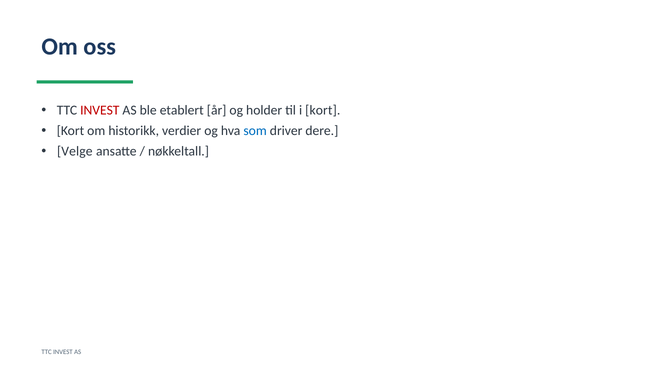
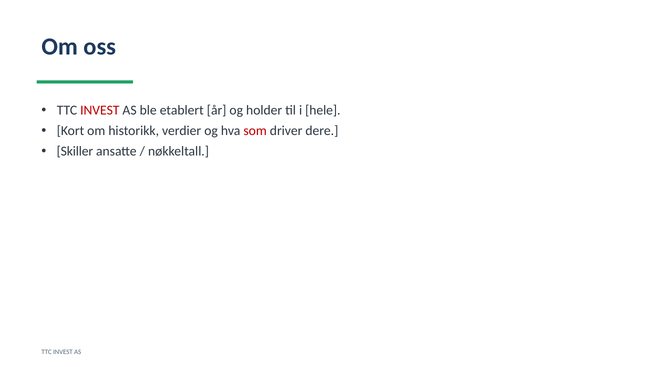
i kort: kort -> hele
som colour: blue -> red
Velge: Velge -> Skiller
